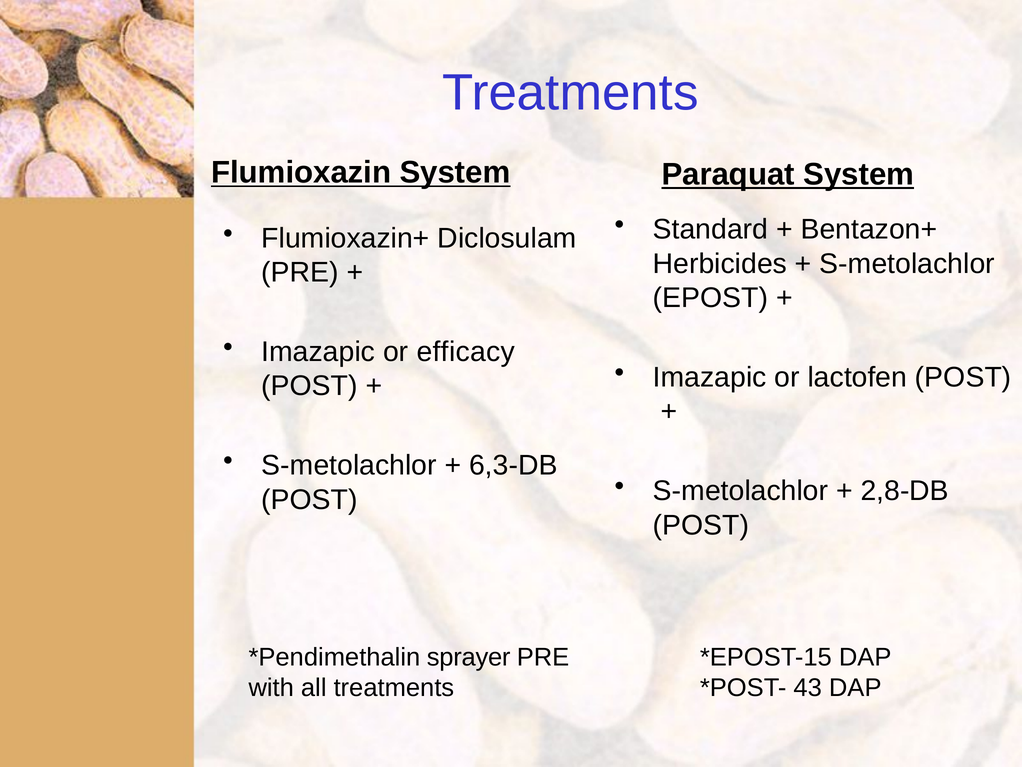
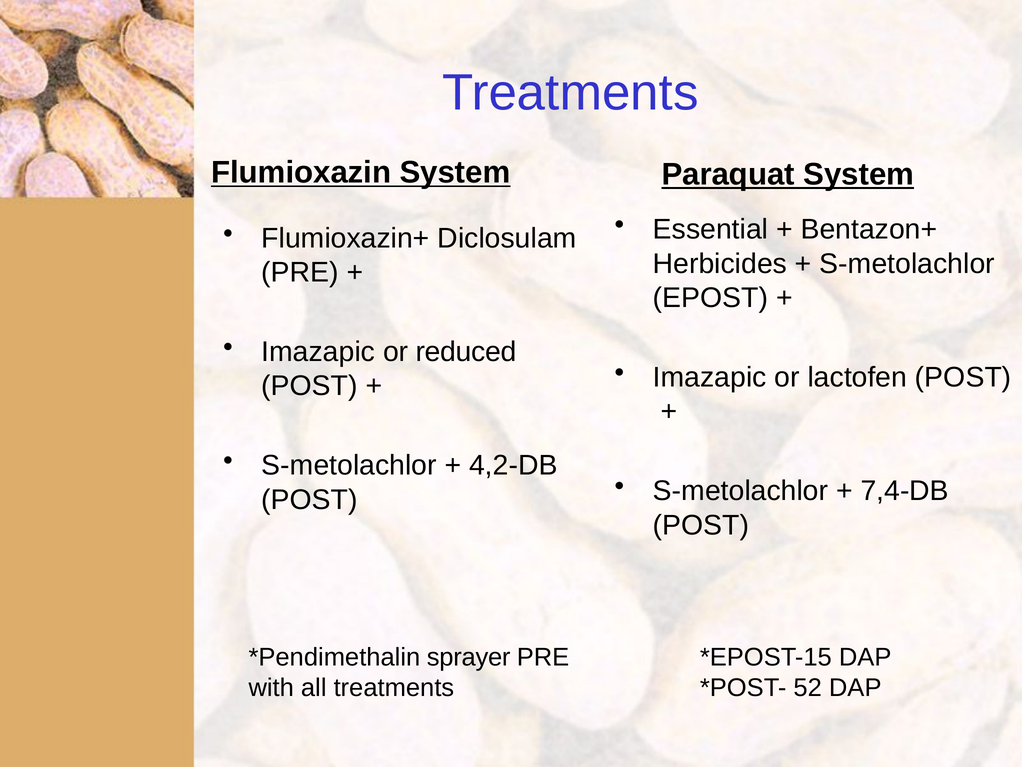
Standard: Standard -> Essential
efficacy: efficacy -> reduced
6,3-DB: 6,3-DB -> 4,2-DB
2,8-DB: 2,8-DB -> 7,4-DB
43: 43 -> 52
